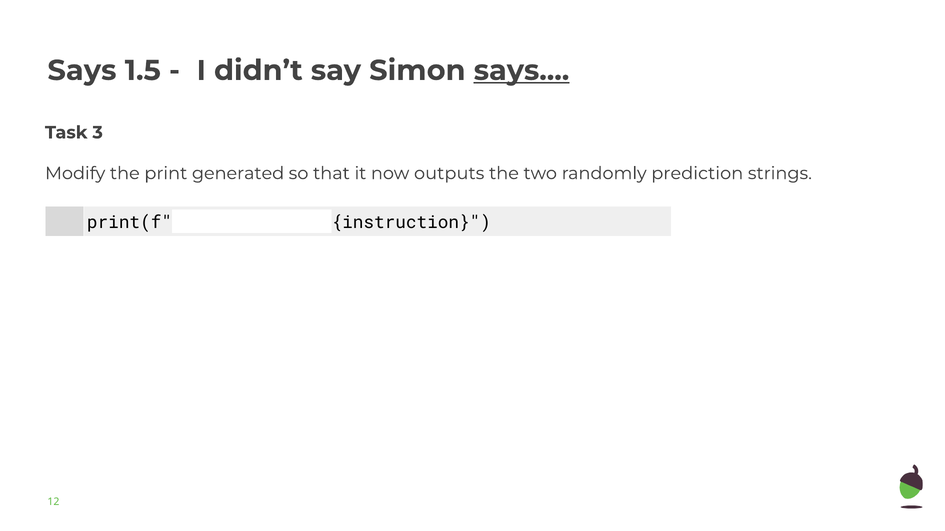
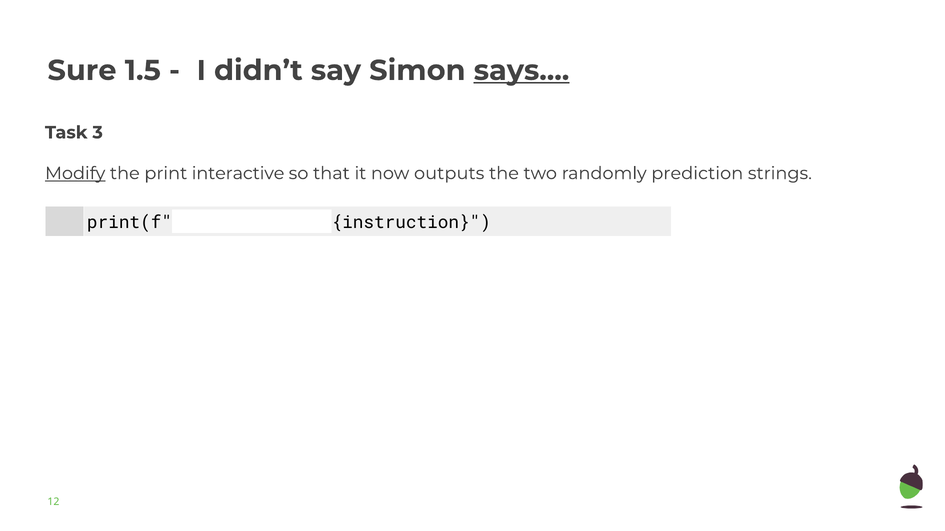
Says at (82, 71): Says -> Sure
Modify underline: none -> present
generated: generated -> interactive
